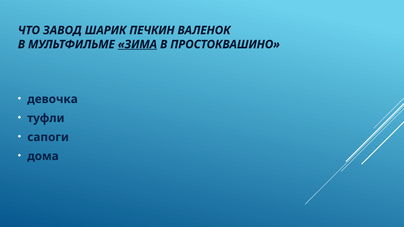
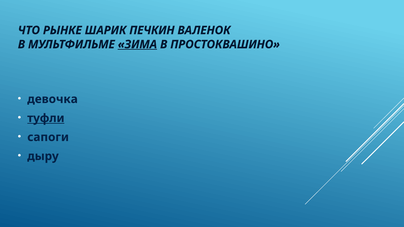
ЗАВОД: ЗАВОД -> РЫНКЕ
туфли underline: none -> present
дома: дома -> дыру
